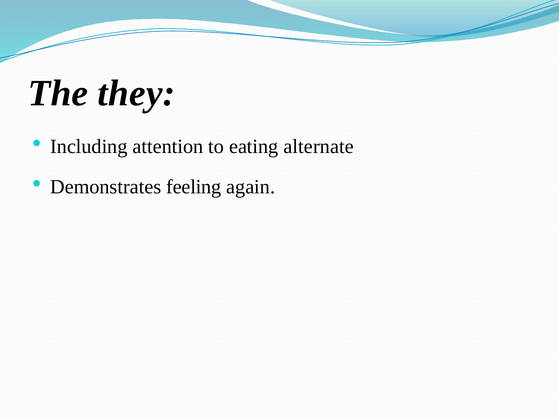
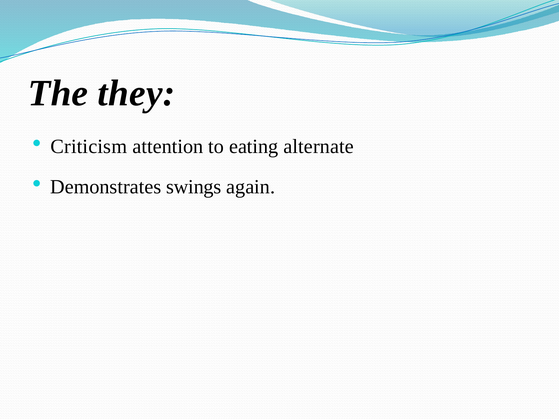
Including: Including -> Criticism
feeling: feeling -> swings
